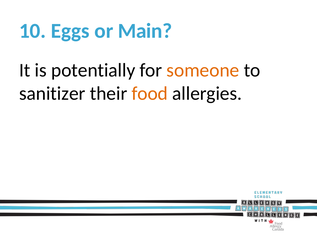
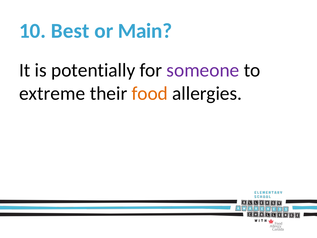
Eggs: Eggs -> Best
someone colour: orange -> purple
sanitizer: sanitizer -> extreme
